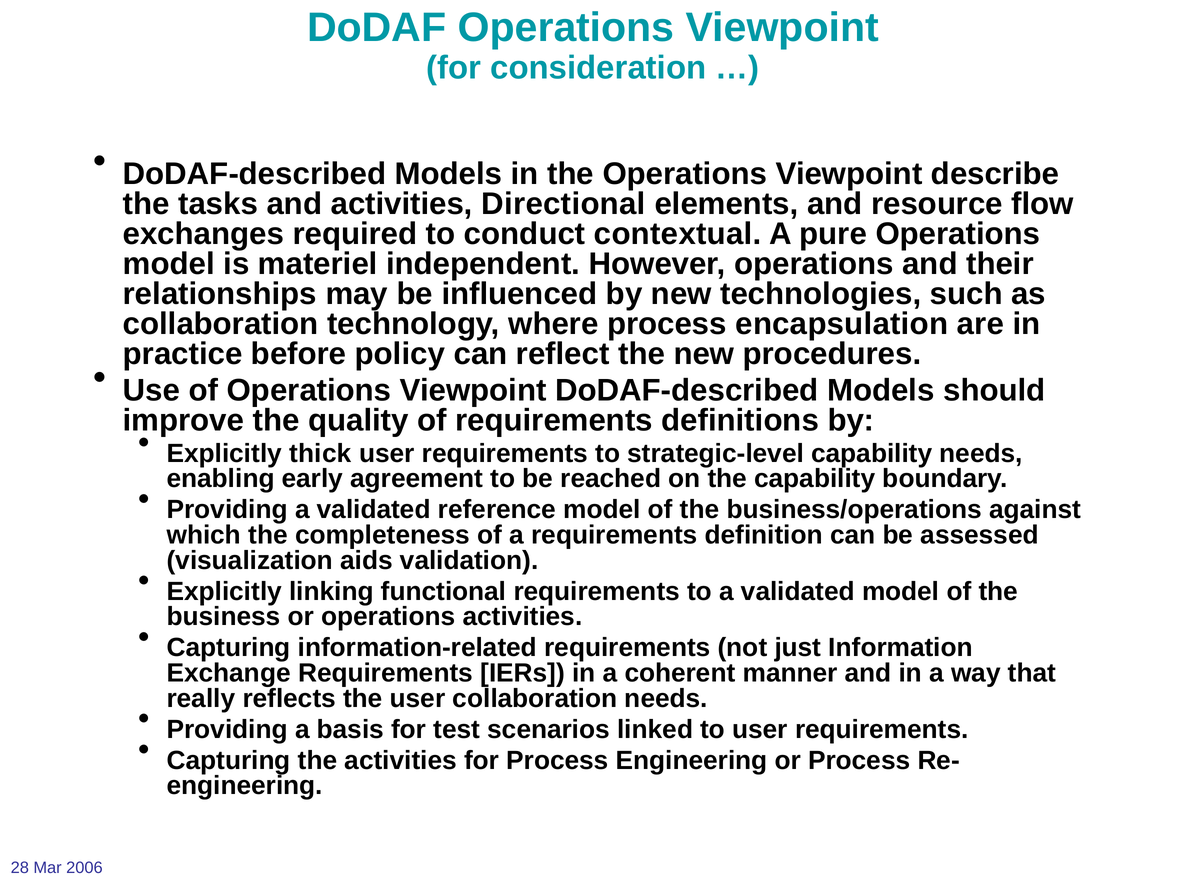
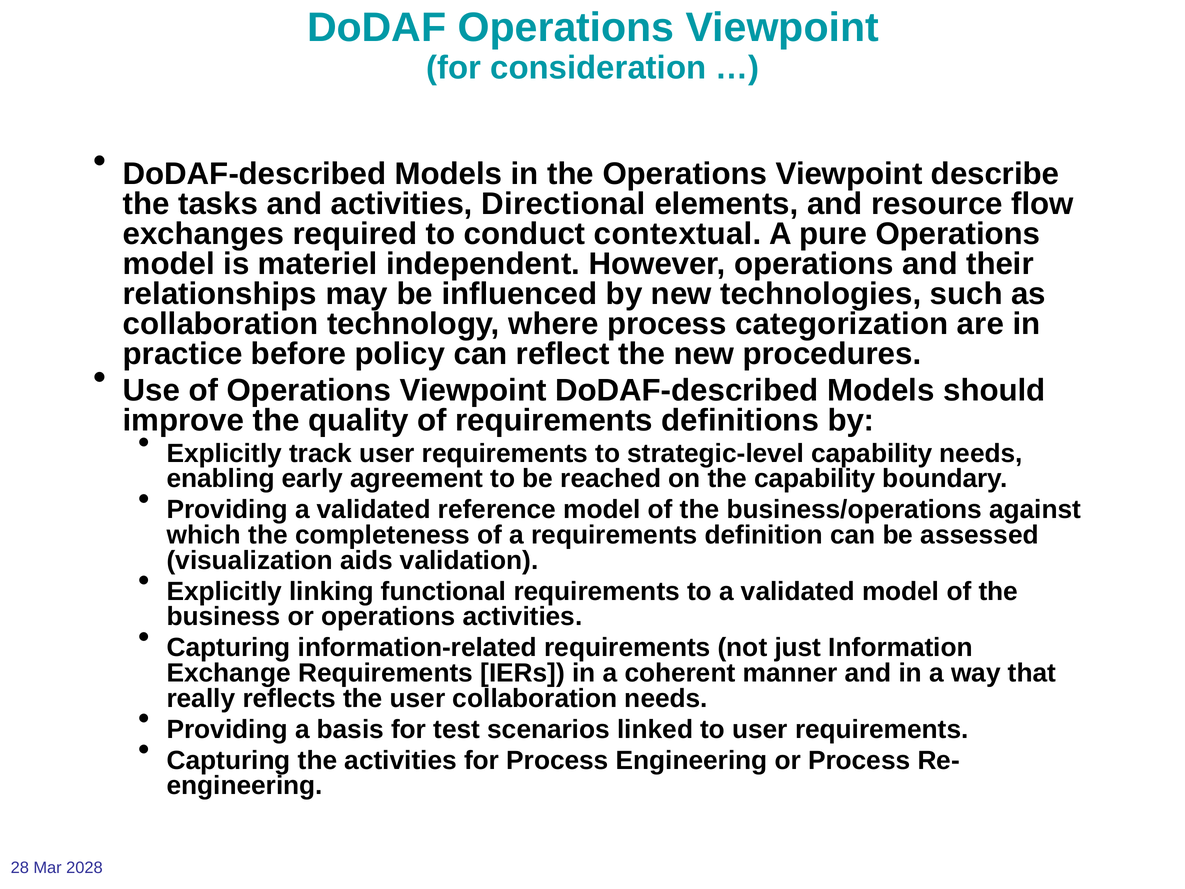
encapsulation: encapsulation -> categorization
thick: thick -> track
2006: 2006 -> 2028
